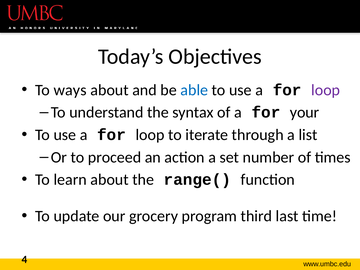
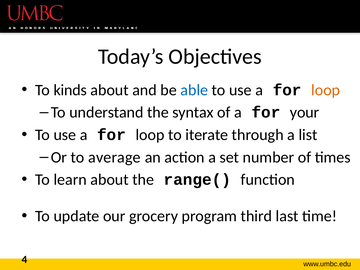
ways: ways -> kinds
loop at (326, 90) colour: purple -> orange
proceed: proceed -> average
